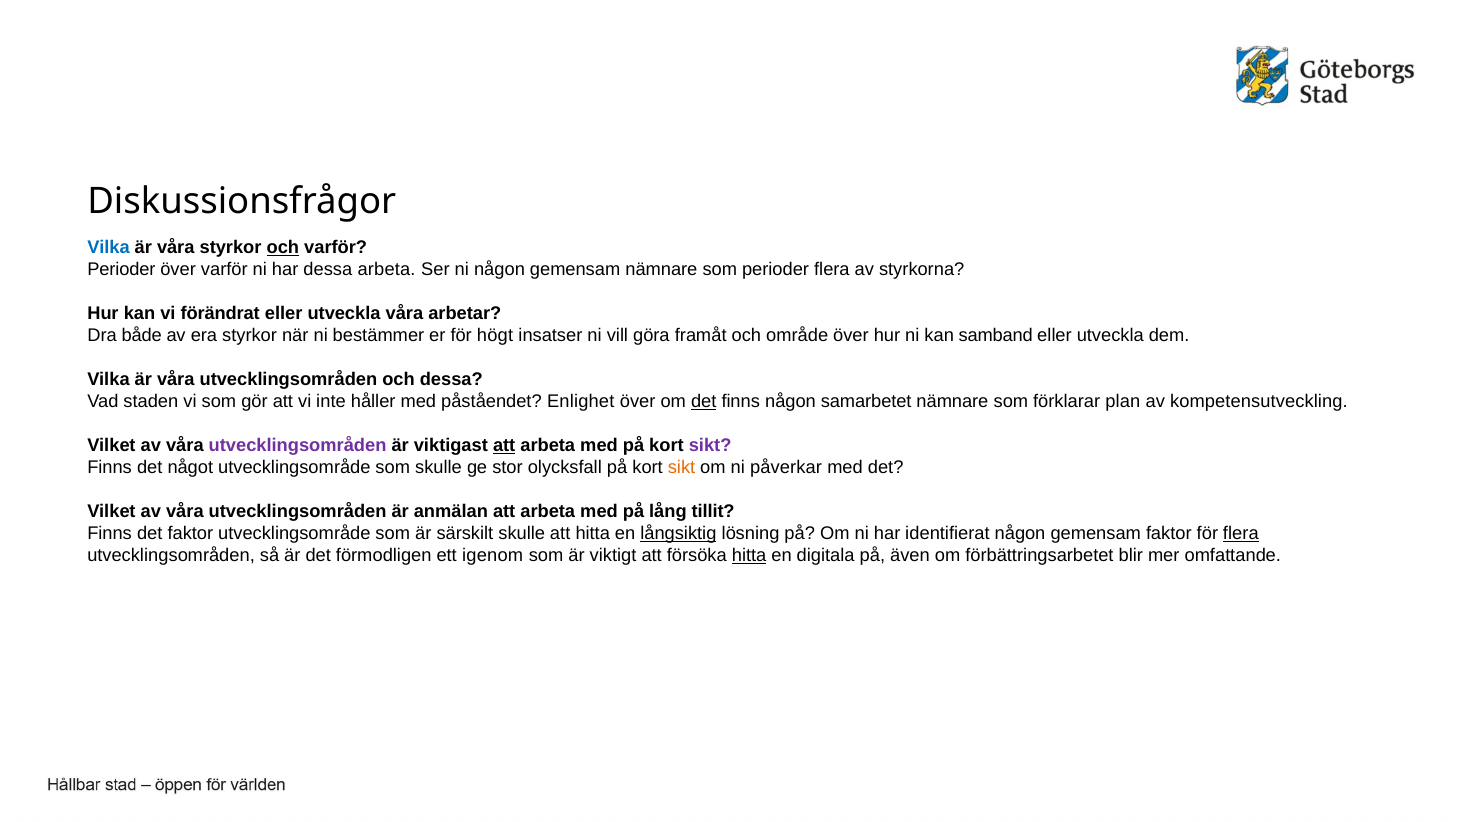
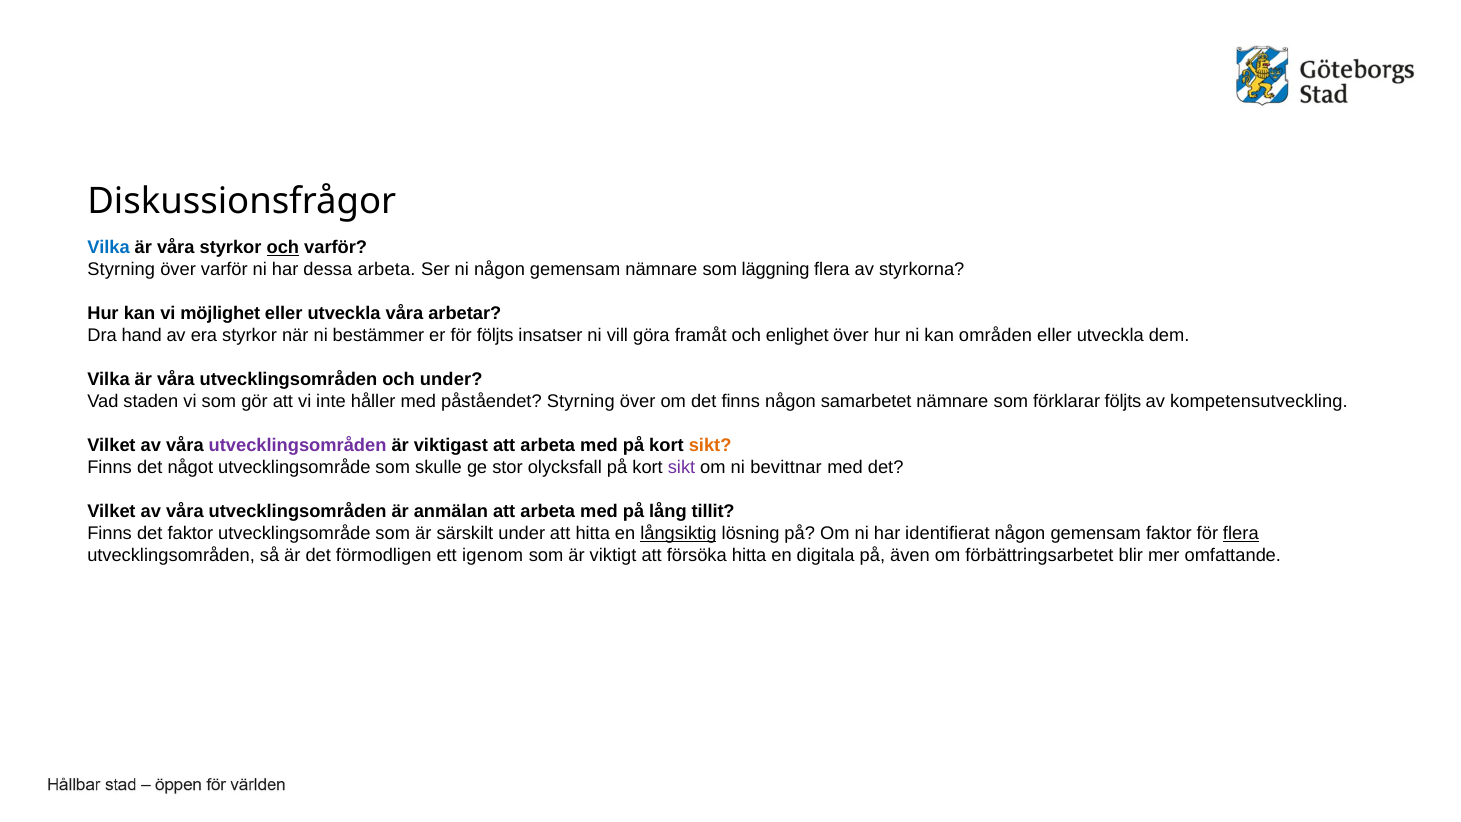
Perioder at (121, 270): Perioder -> Styrning
som perioder: perioder -> läggning
förändrat: förändrat -> möjlighet
både: både -> hand
för högt: högt -> följts
område: område -> enlighet
samband: samband -> områden
och dessa: dessa -> under
påståendet Enlighet: Enlighet -> Styrning
det at (704, 401) underline: present -> none
förklarar plan: plan -> följts
att at (504, 445) underline: present -> none
sikt at (710, 445) colour: purple -> orange
sikt at (682, 467) colour: orange -> purple
påverkar: påverkar -> bevittnar
särskilt skulle: skulle -> under
hitta at (749, 555) underline: present -> none
